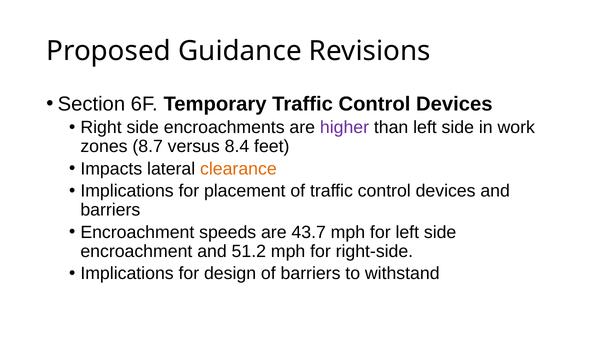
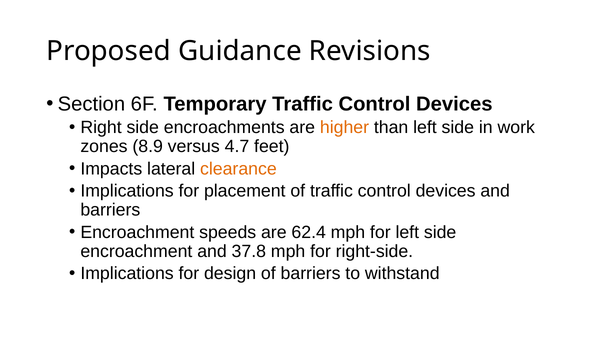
higher colour: purple -> orange
8.7: 8.7 -> 8.9
8.4: 8.4 -> 4.7
43.7: 43.7 -> 62.4
51.2: 51.2 -> 37.8
